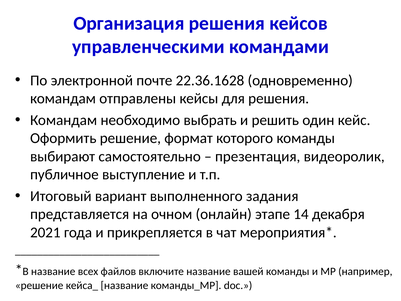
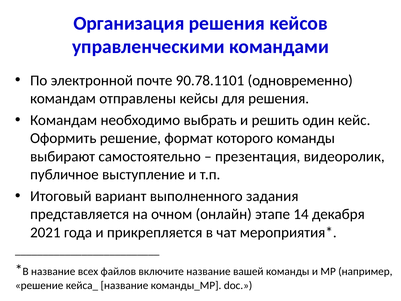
22.36.1628: 22.36.1628 -> 90.78.1101
